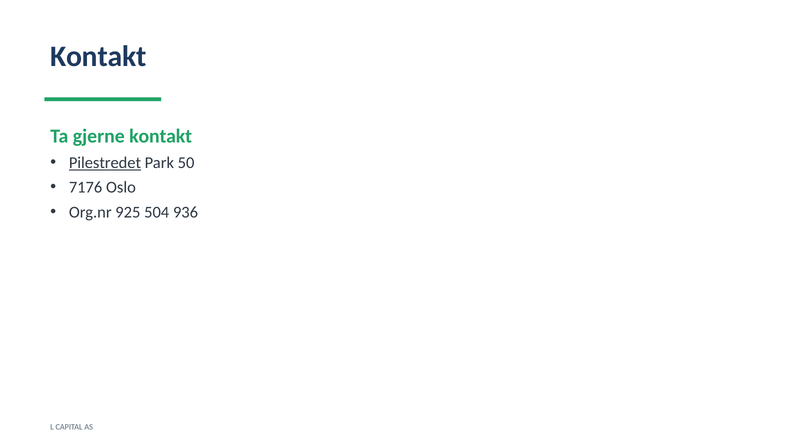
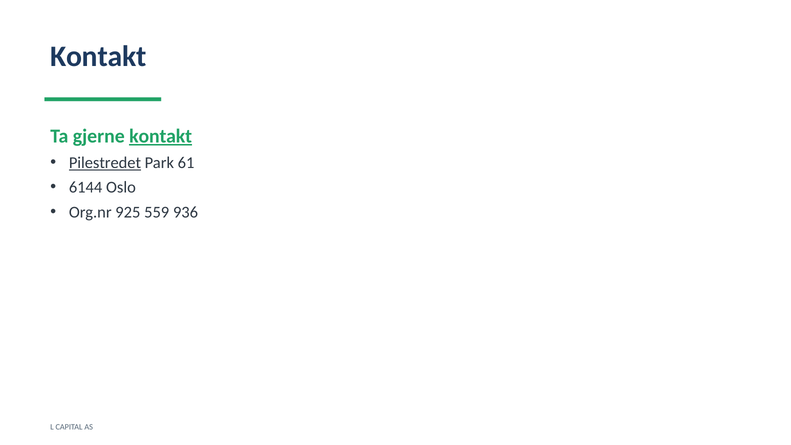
kontakt at (161, 136) underline: none -> present
50: 50 -> 61
7176: 7176 -> 6144
504: 504 -> 559
